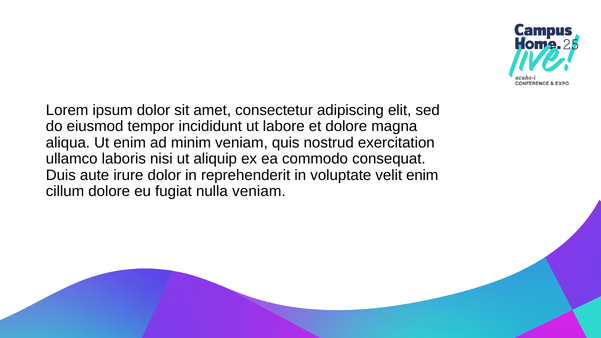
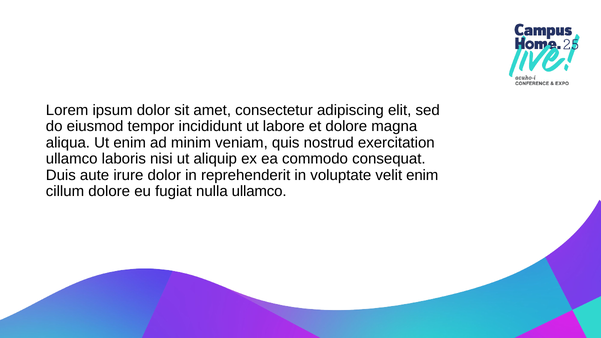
nulla veniam: veniam -> ullamco
